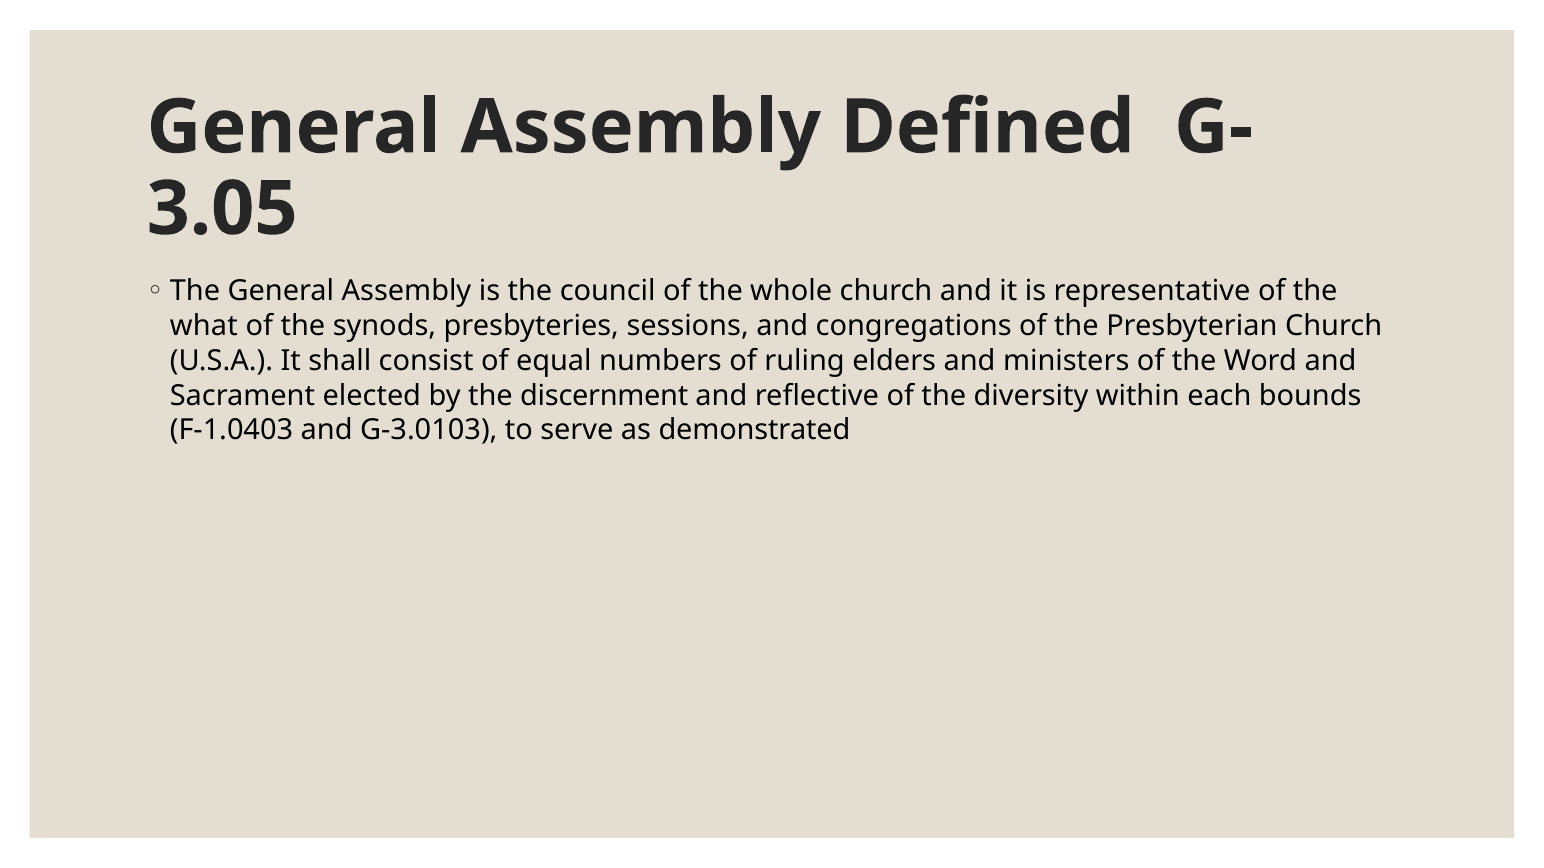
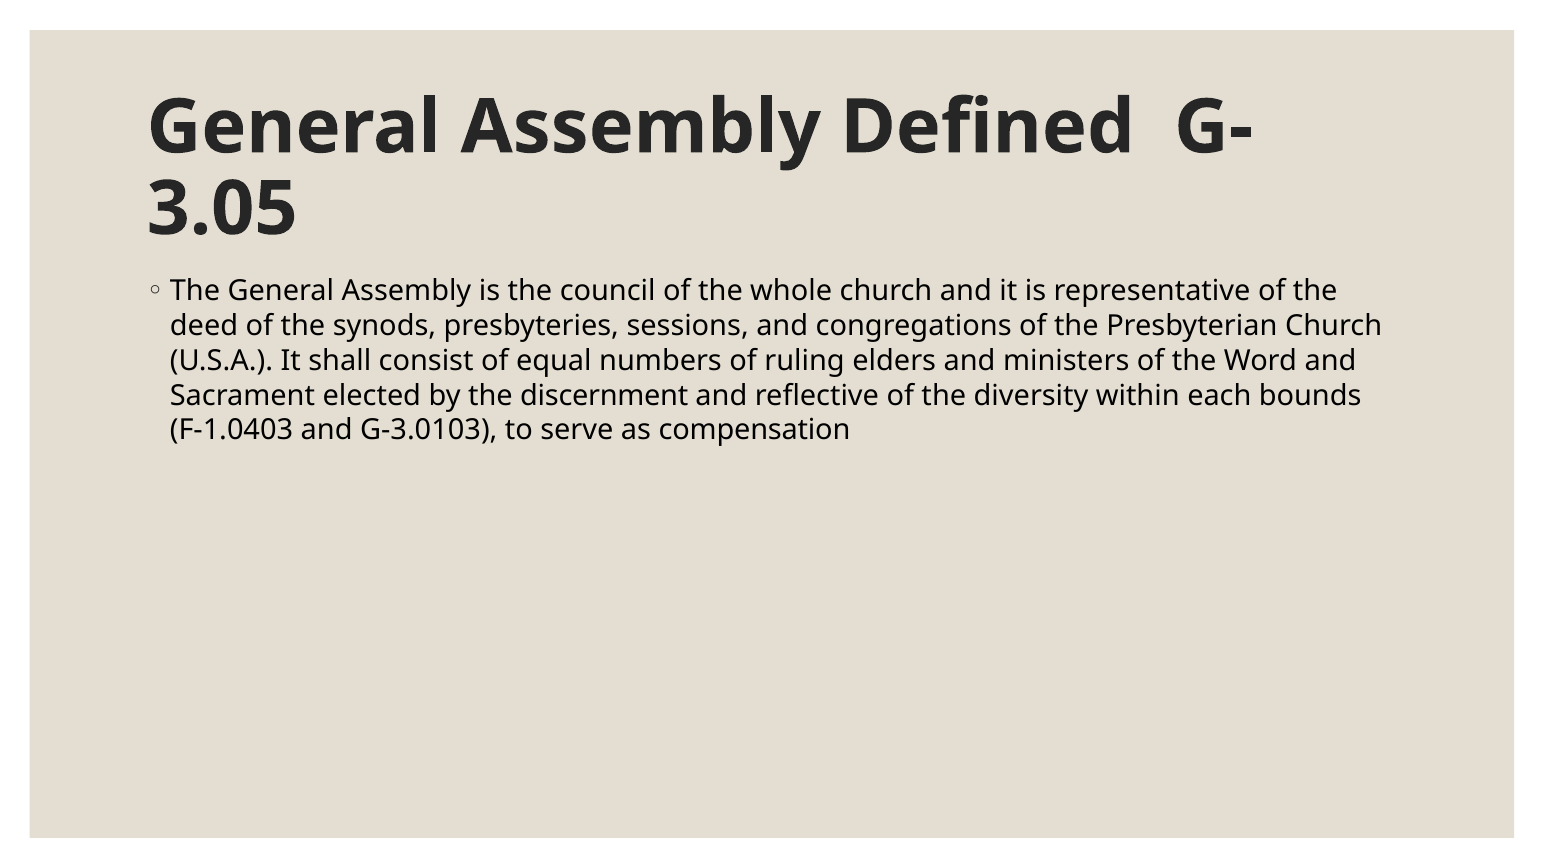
what: what -> deed
demonstrated: demonstrated -> compensation
